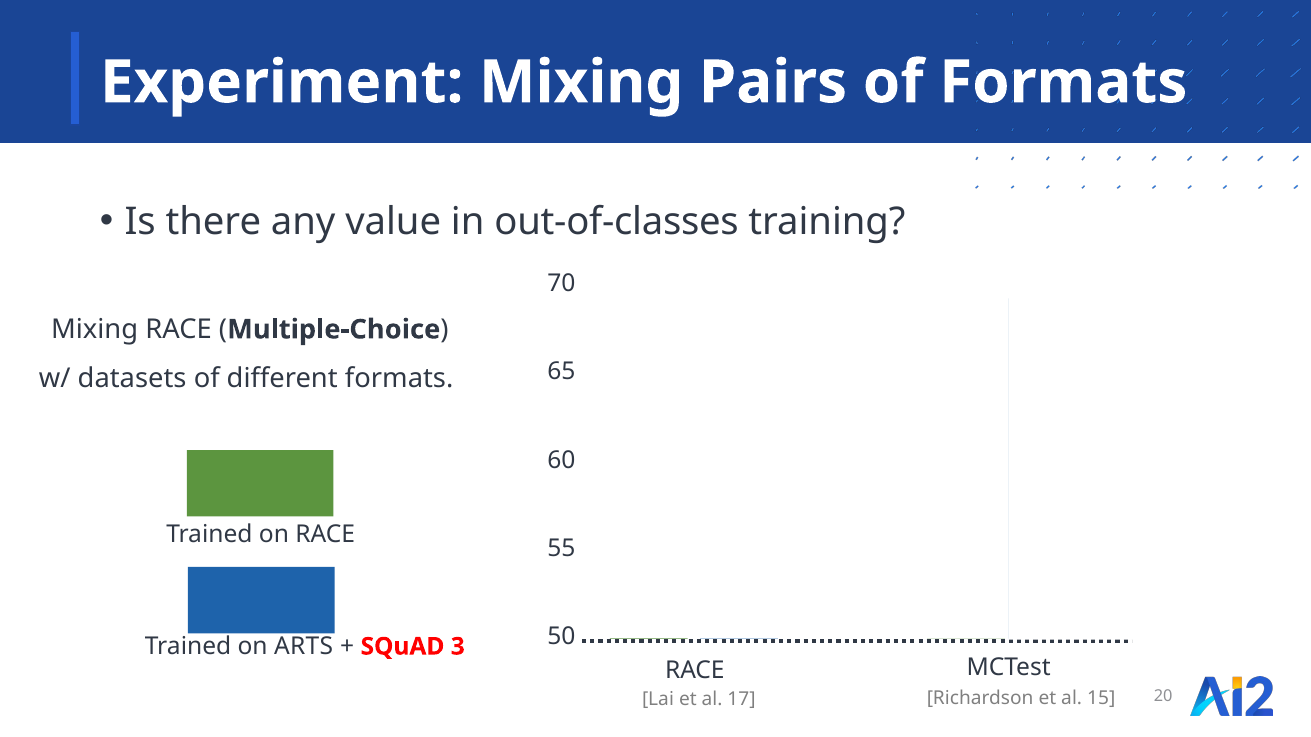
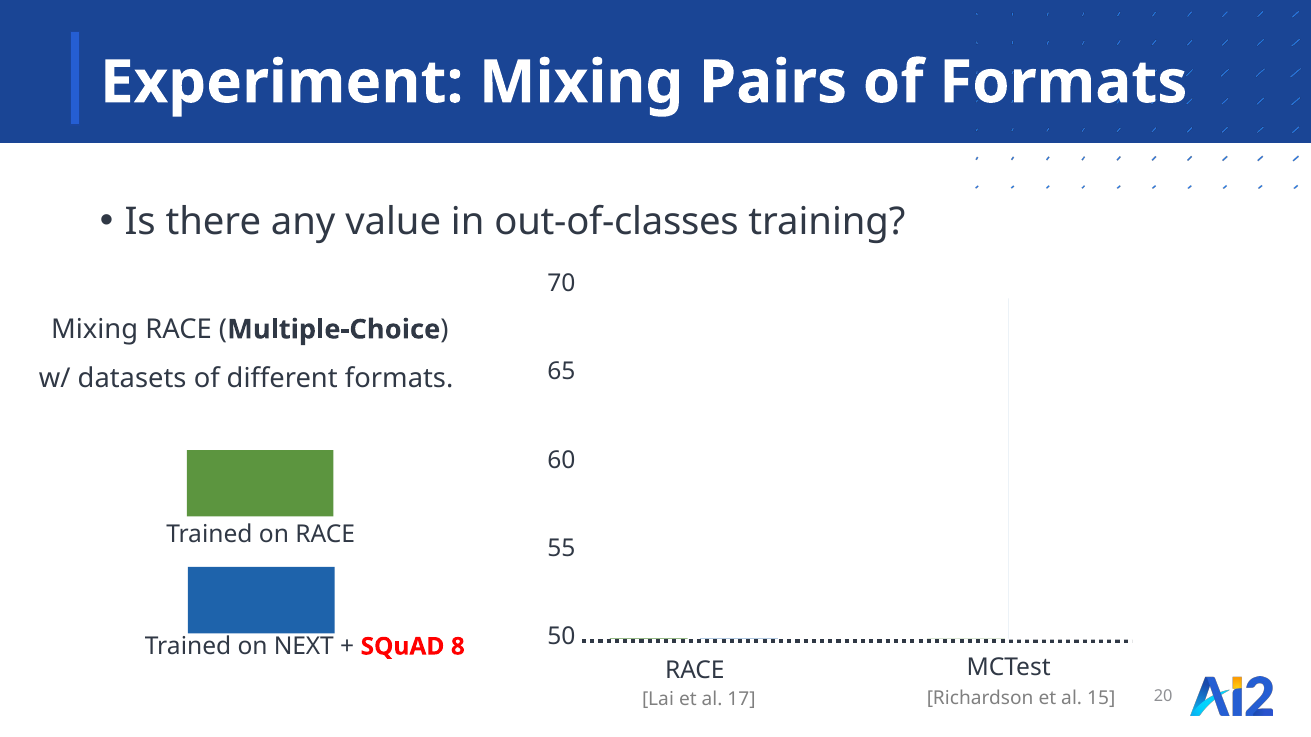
ARTS: ARTS -> NEXT
3: 3 -> 8
